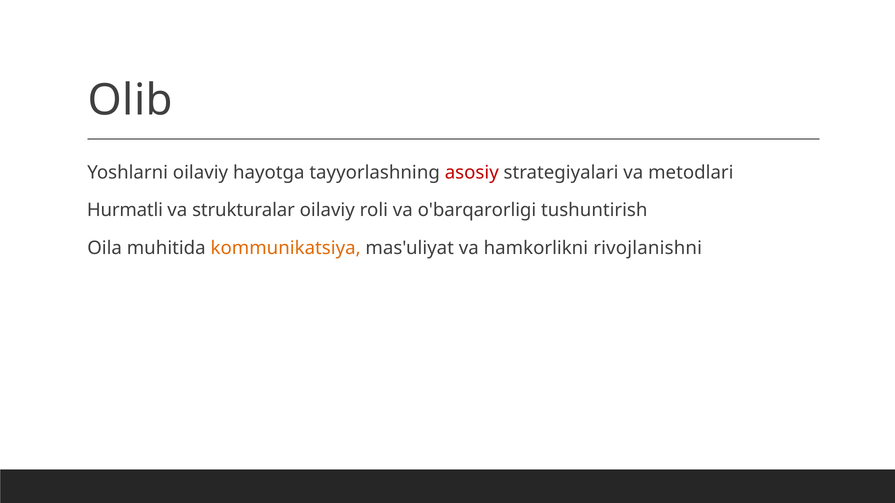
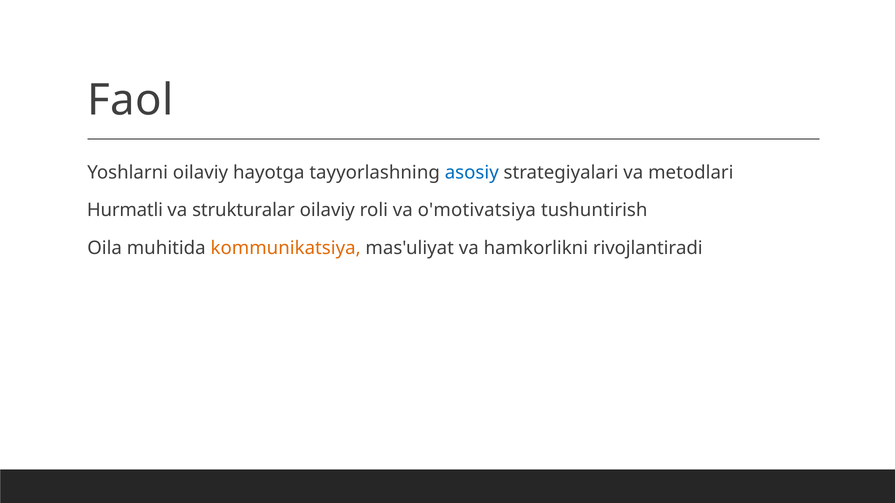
Olib: Olib -> Faol
asosiy colour: red -> blue
o'barqarorligi: o'barqarorligi -> o'motivatsiya
rivojlanishni: rivojlanishni -> rivojlantiradi
